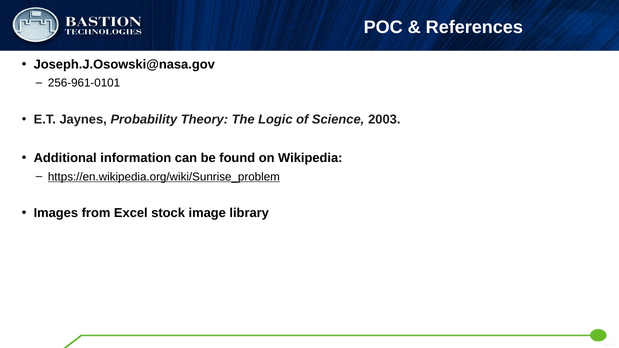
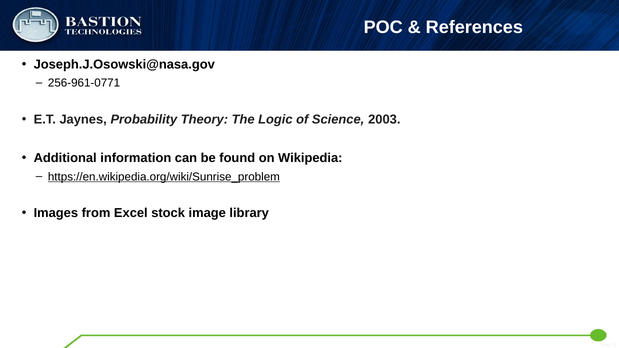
256-961-0101: 256-961-0101 -> 256-961-0771
